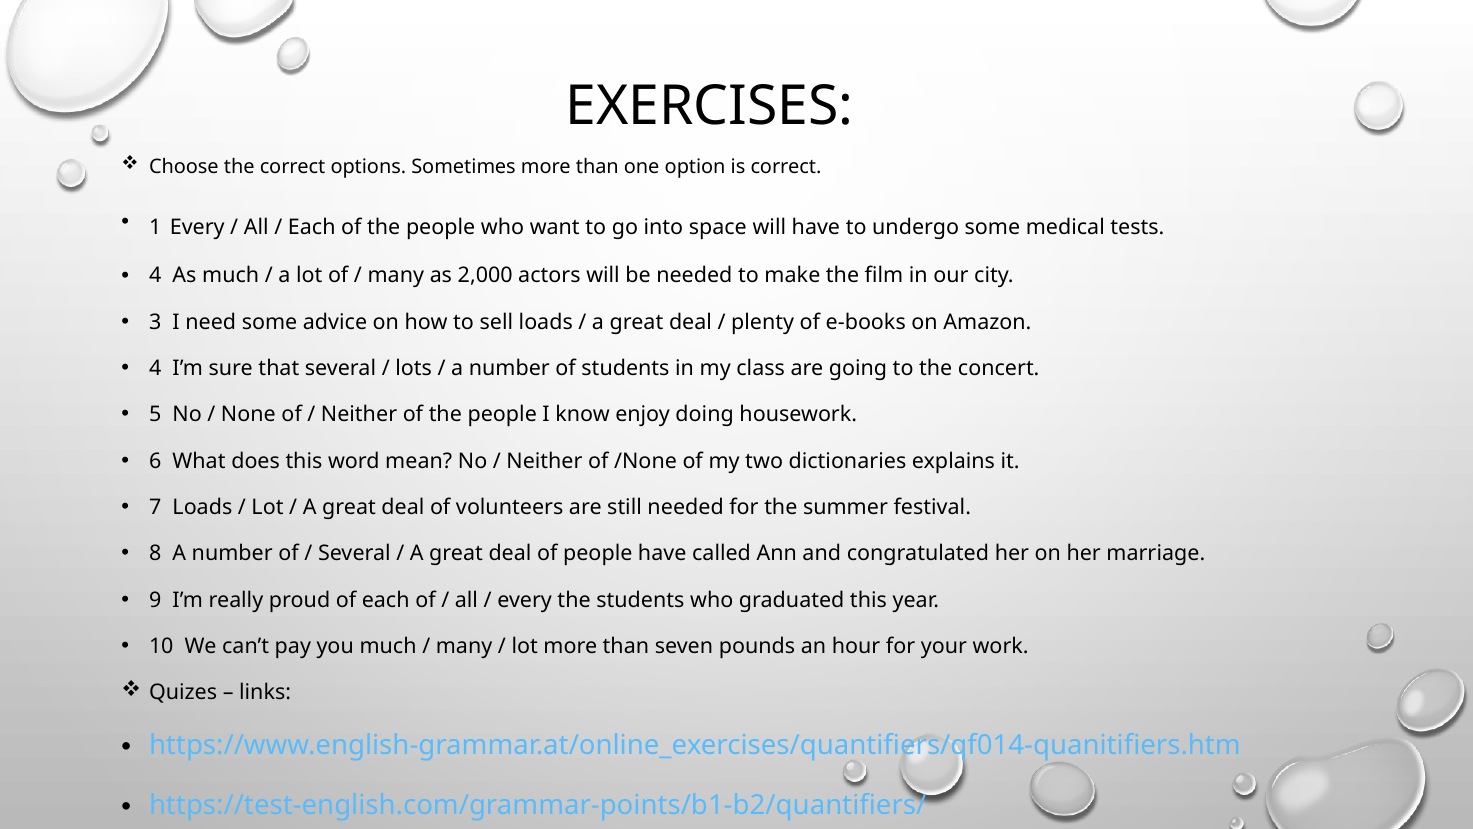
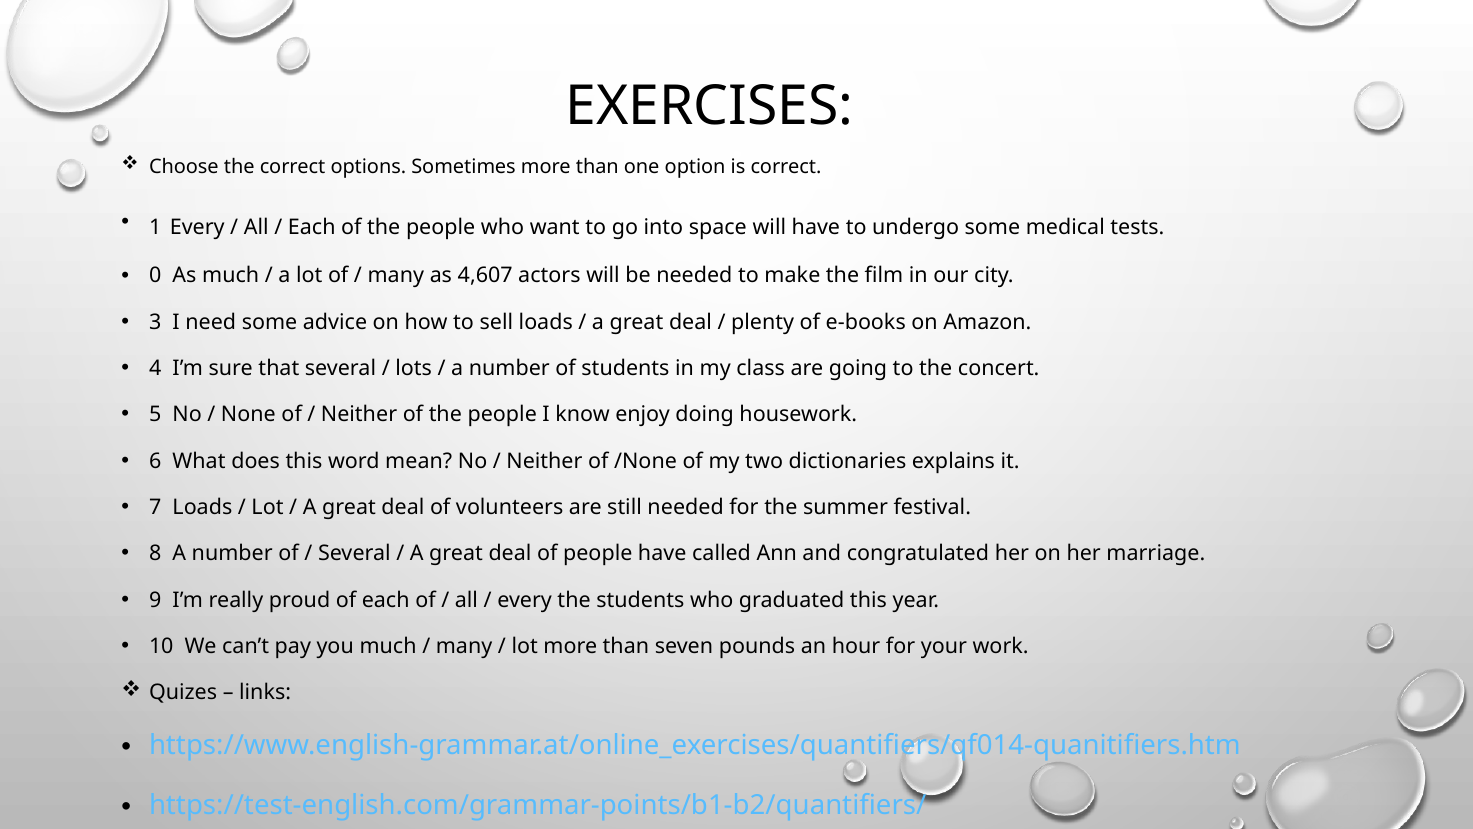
4 at (155, 276): 4 -> 0
2,000: 2,000 -> 4,607
